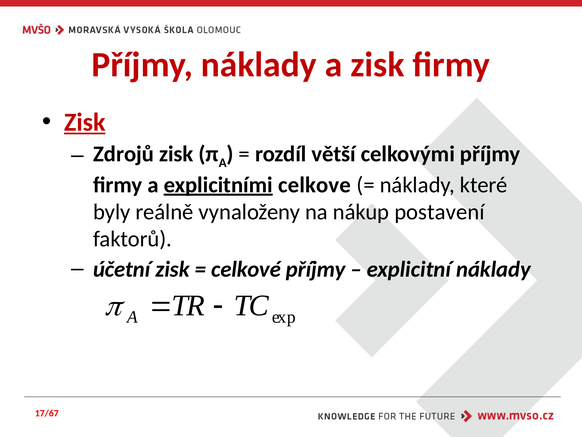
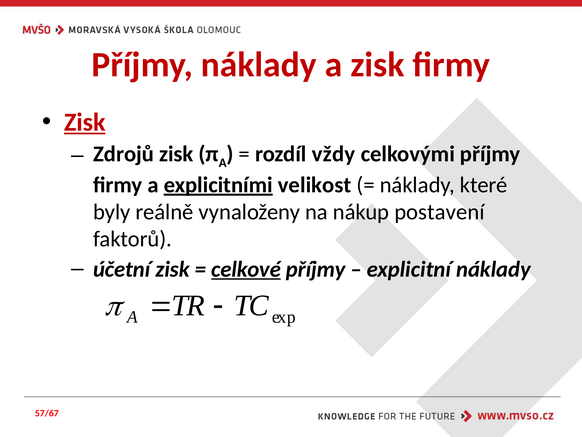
větší: větší -> vždy
celkove: celkove -> velikost
celkové underline: none -> present
17/67: 17/67 -> 57/67
